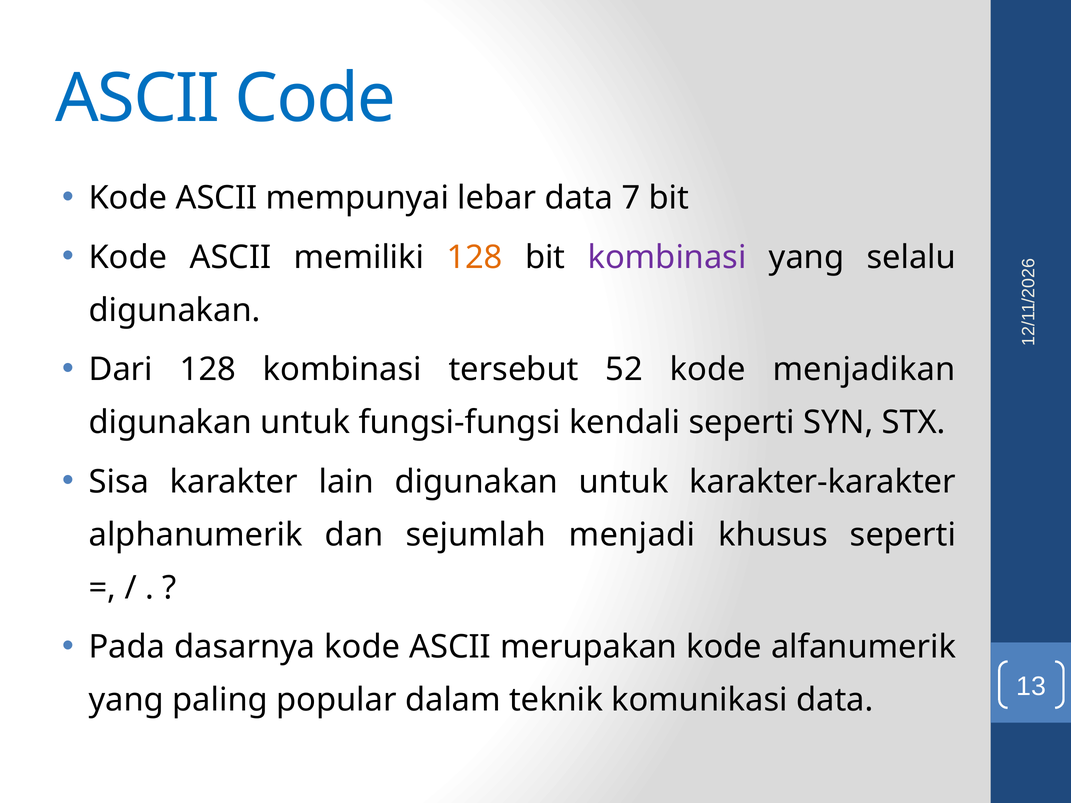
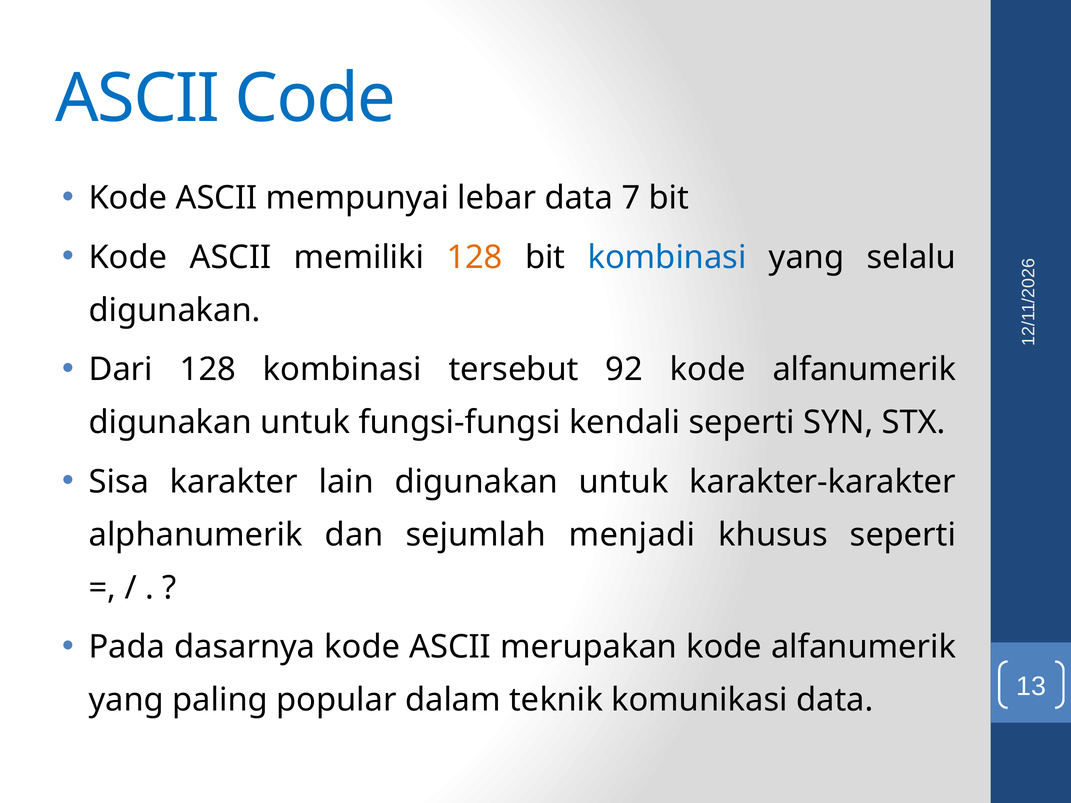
kombinasi at (667, 257) colour: purple -> blue
52: 52 -> 92
menjadikan at (864, 370): menjadikan -> alfanumerik
